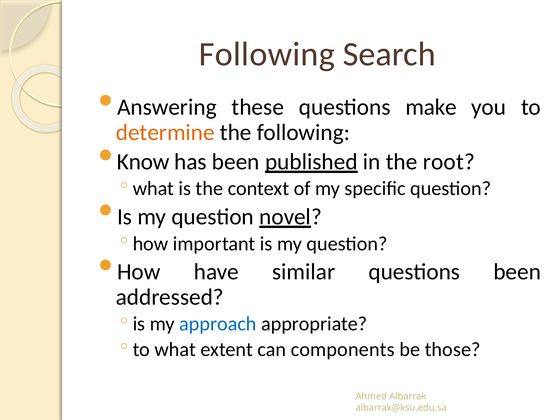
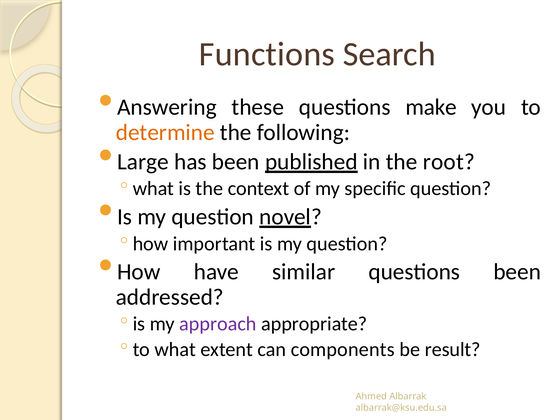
Following at (267, 54): Following -> Functions
Know: Know -> Large
approach colour: blue -> purple
those: those -> result
